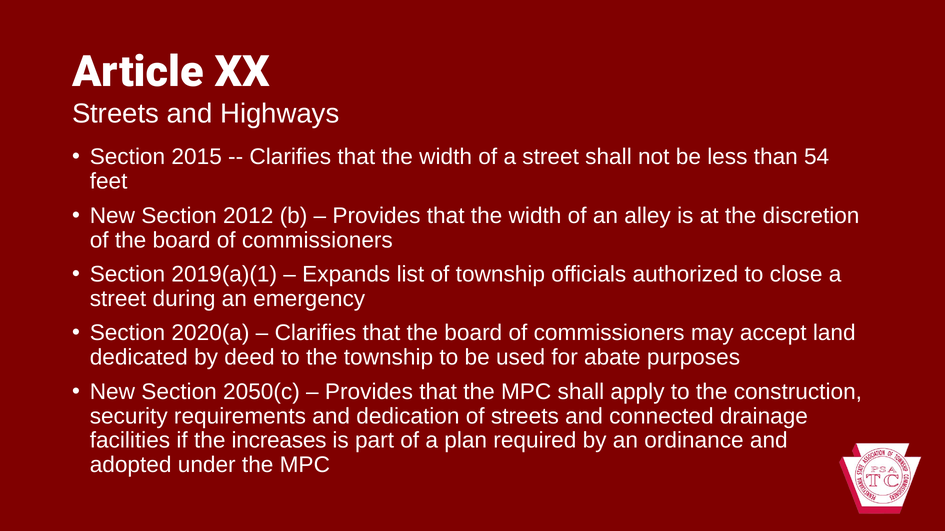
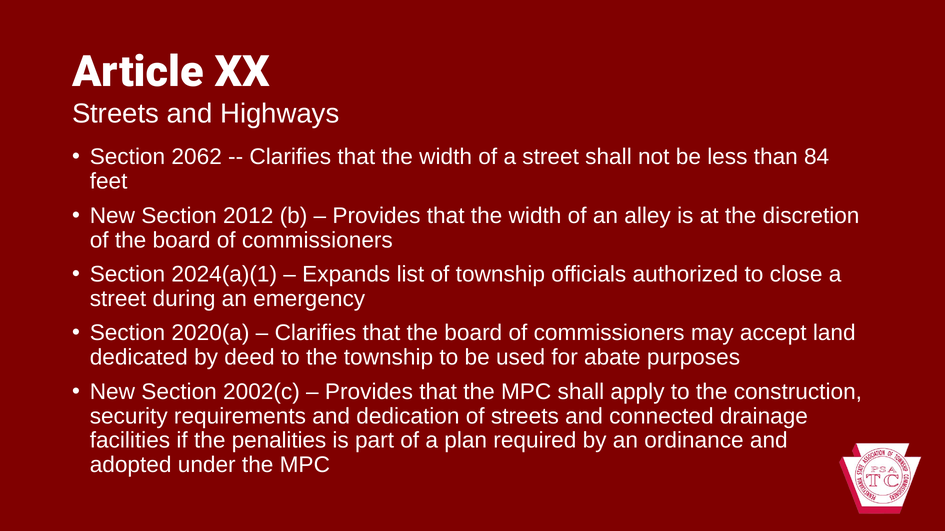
2015: 2015 -> 2062
54: 54 -> 84
2019(a)(1: 2019(a)(1 -> 2024(a)(1
2050(c: 2050(c -> 2002(c
increases: increases -> penalities
